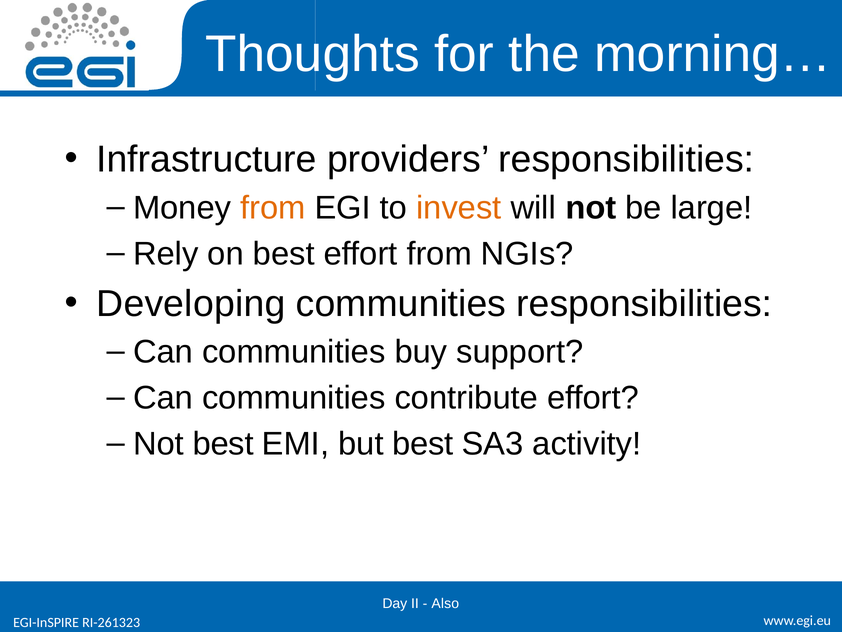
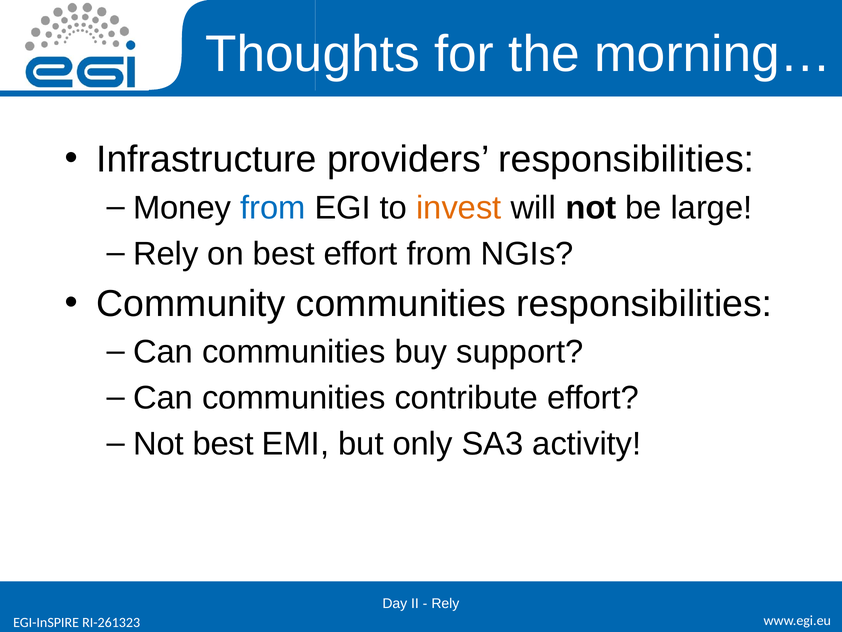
from at (273, 208) colour: orange -> blue
Developing: Developing -> Community
but best: best -> only
Also at (445, 603): Also -> Rely
